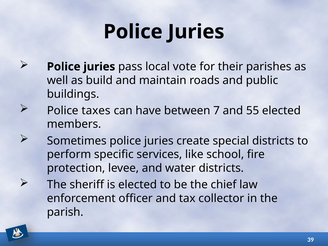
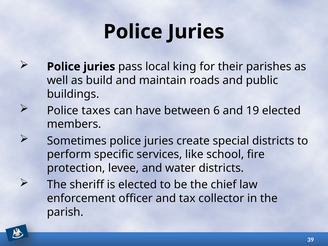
vote: vote -> king
7: 7 -> 6
55: 55 -> 19
